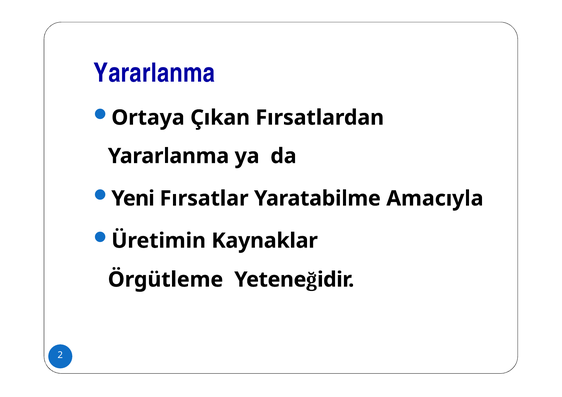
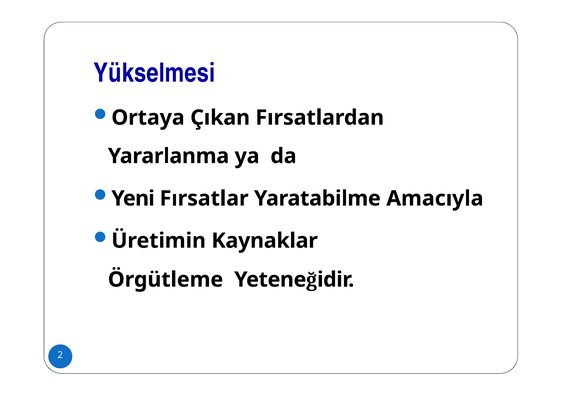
Yararlanma at (154, 73): Yararlanma -> Yükselmesi
